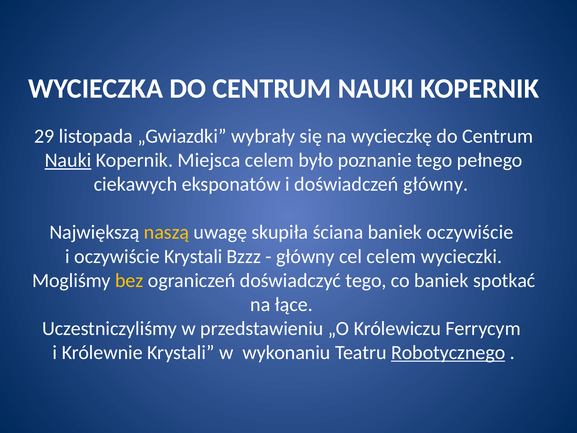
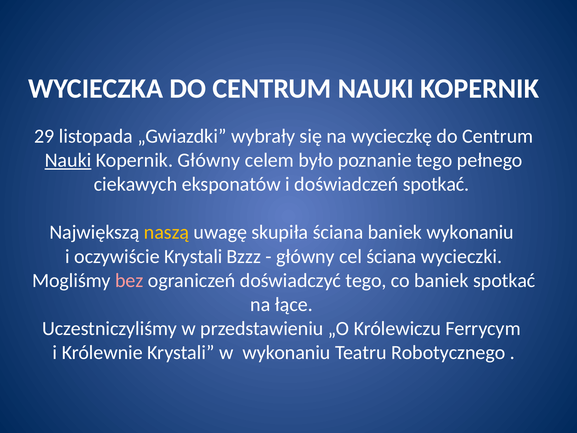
Kopernik Miejsca: Miejsca -> Główny
doświadczeń główny: główny -> spotkać
baniek oczywiście: oczywiście -> wykonaniu
cel celem: celem -> ściana
bez colour: yellow -> pink
Robotycznego underline: present -> none
